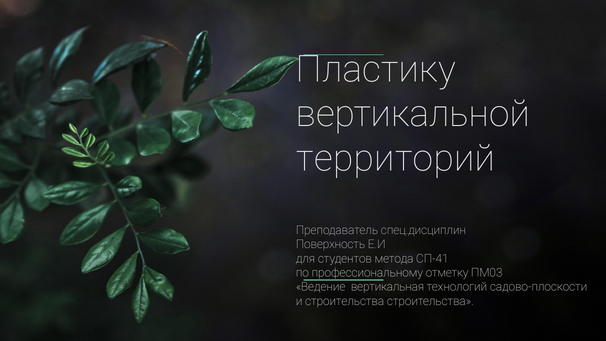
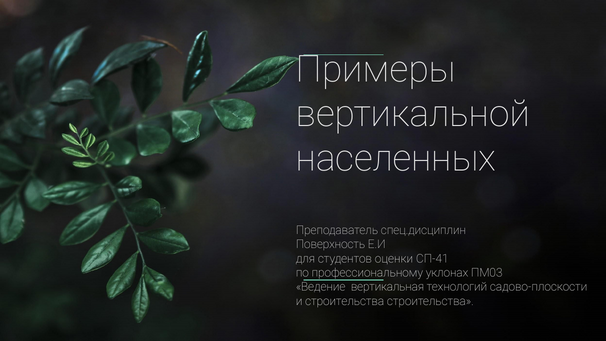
Пластику: Пластику -> Примеры
территорий: территорий -> населенных
метода: метода -> оценки
отметку: отметку -> уклонах
